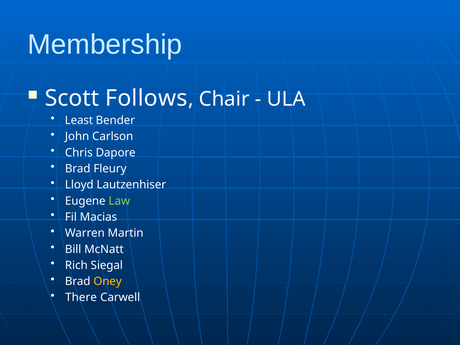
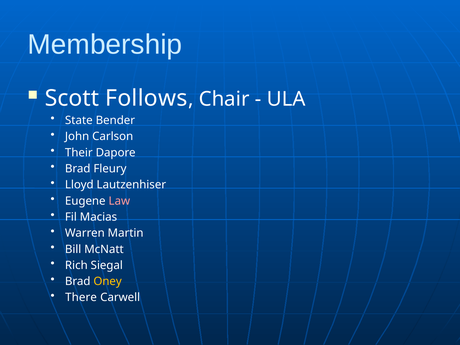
Least: Least -> State
Chris: Chris -> Their
Law colour: light green -> pink
